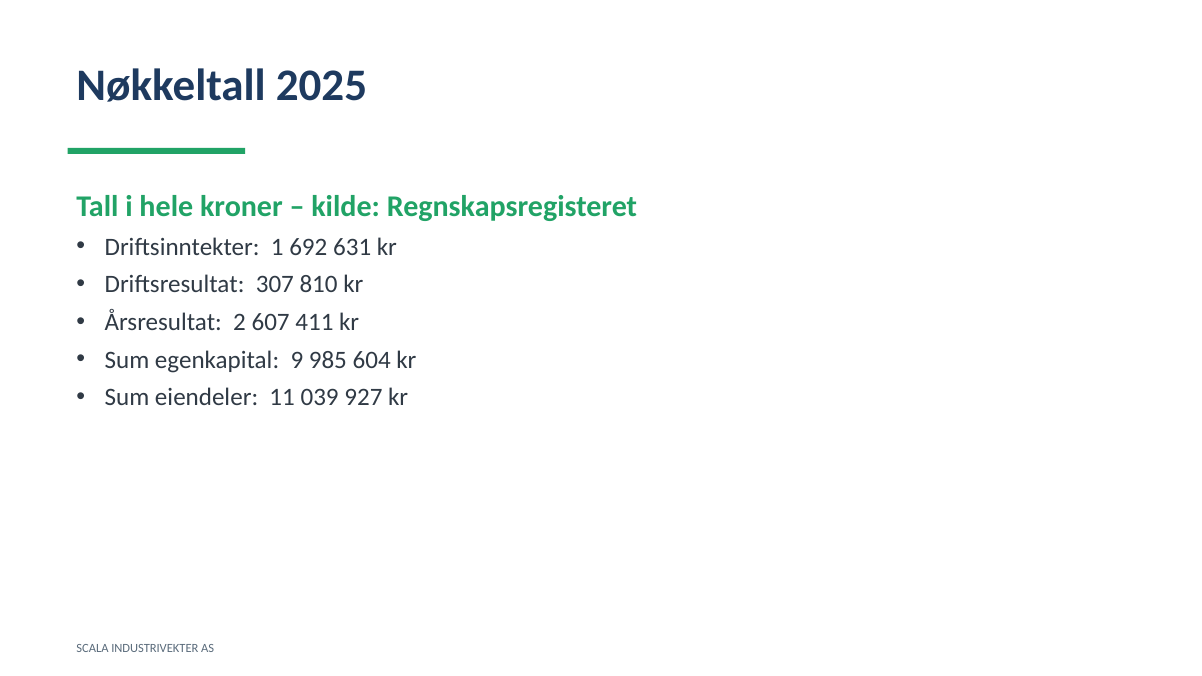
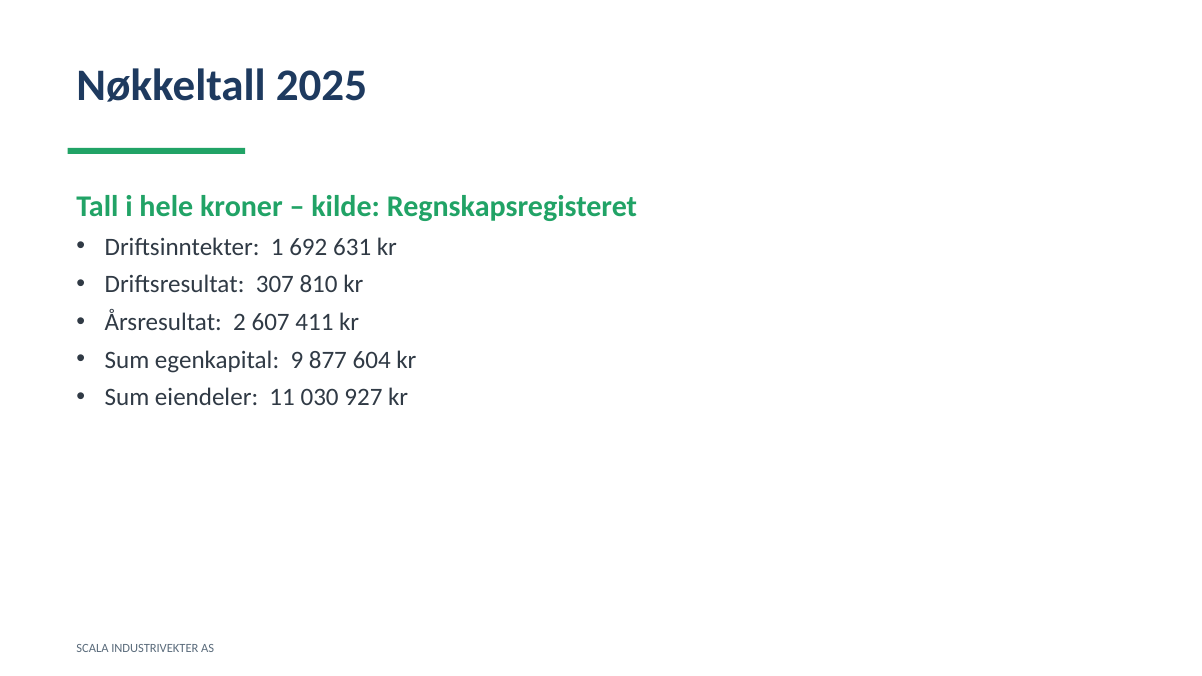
985: 985 -> 877
039: 039 -> 030
